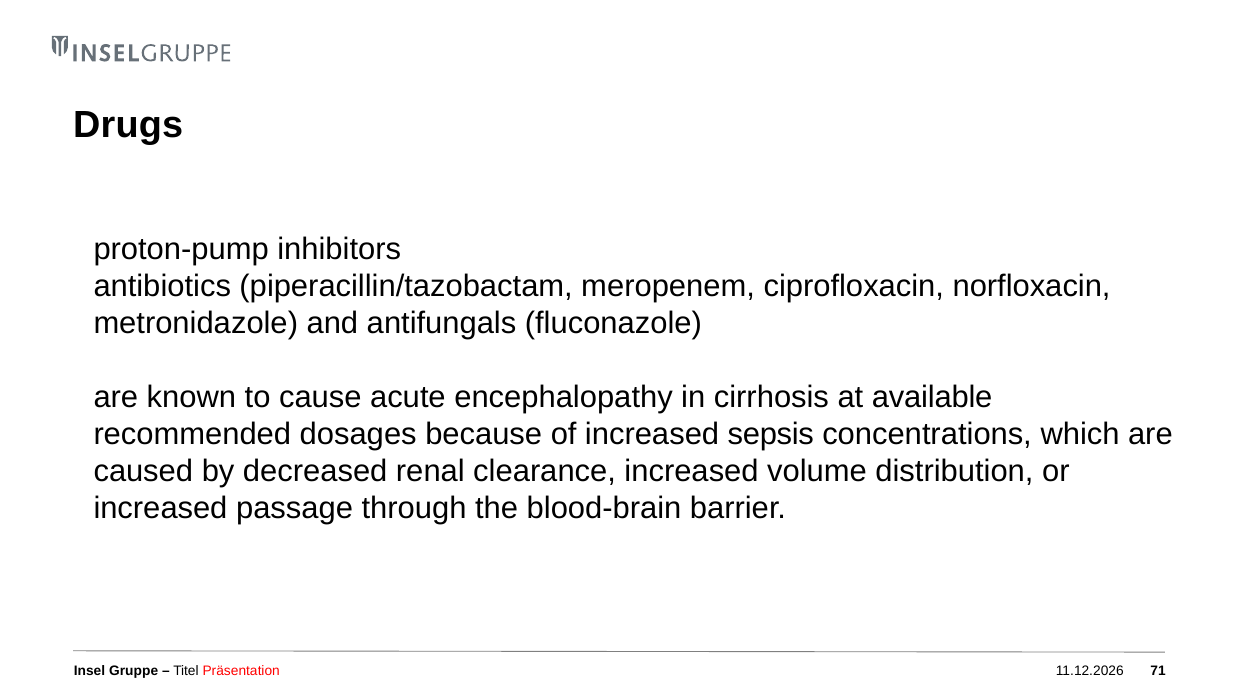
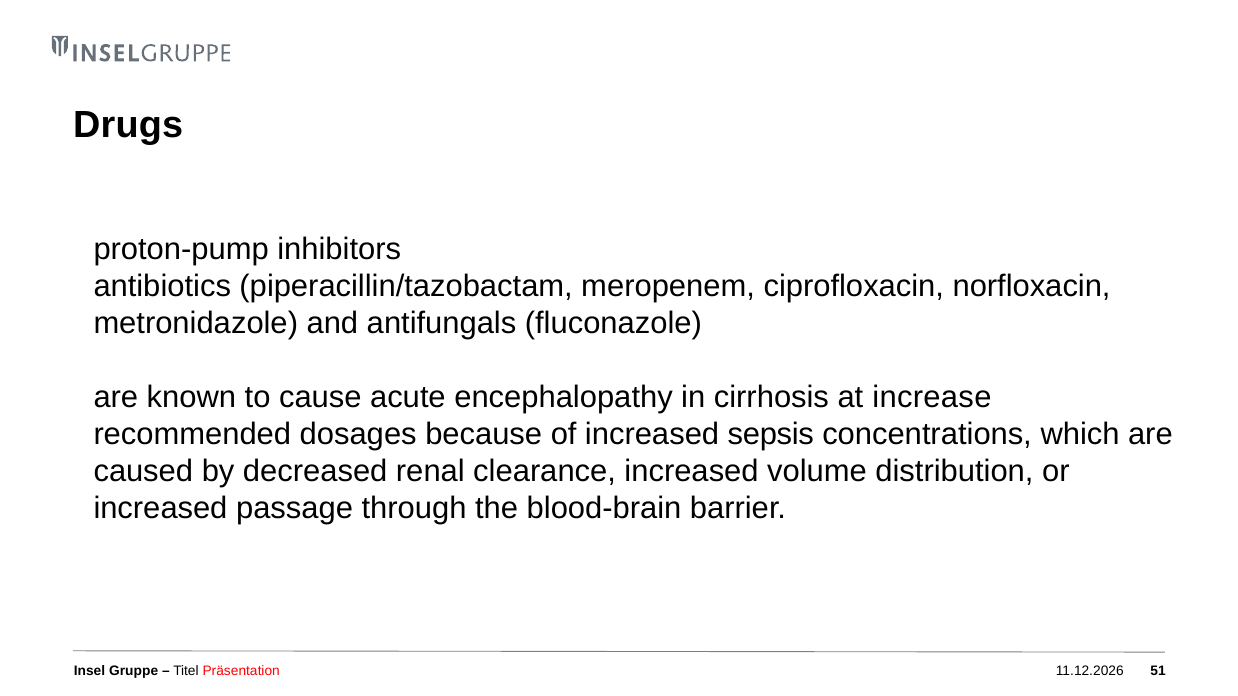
available: available -> increase
71: 71 -> 51
